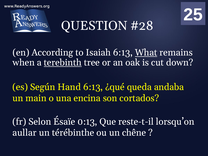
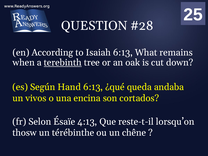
What underline: present -> none
main: main -> vivos
0:13: 0:13 -> 4:13
aullar: aullar -> thosw
